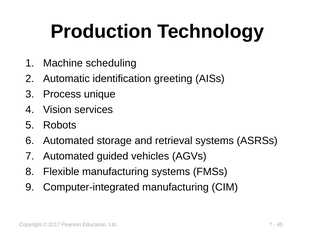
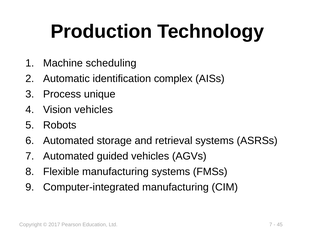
greeting: greeting -> complex
Vision services: services -> vehicles
